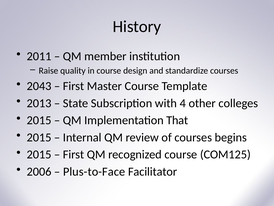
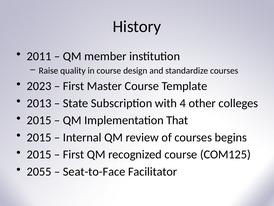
2043: 2043 -> 2023
2006: 2006 -> 2055
Plus-to-Face: Plus-to-Face -> Seat-to-Face
